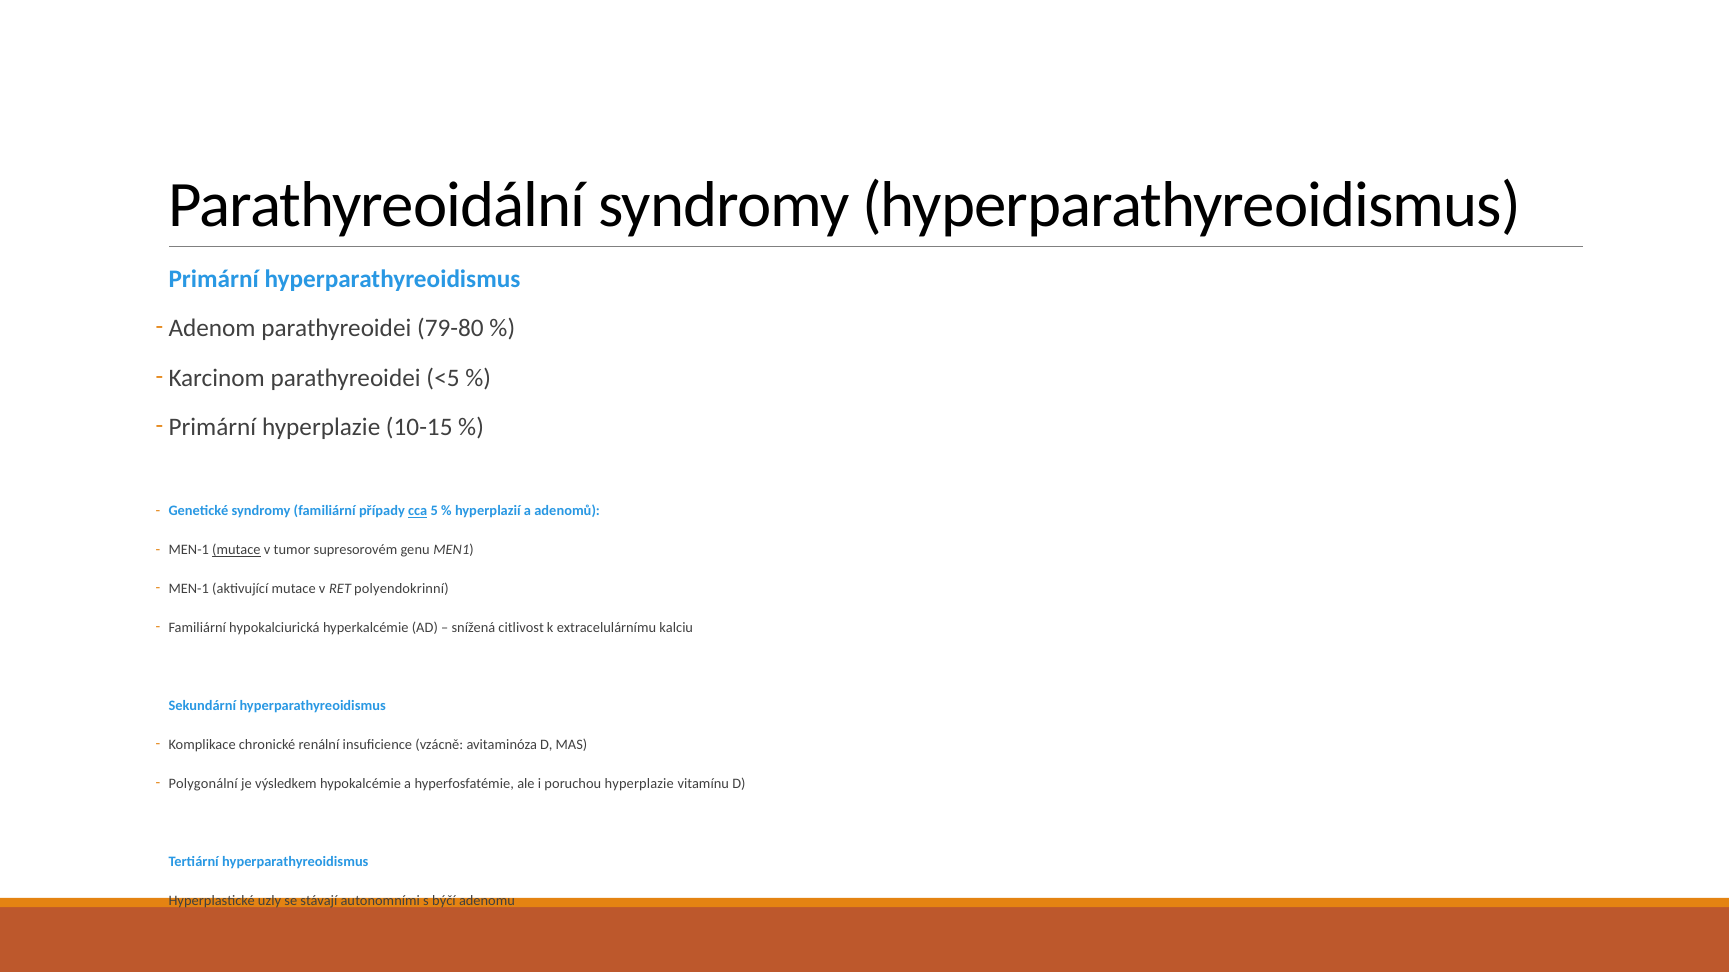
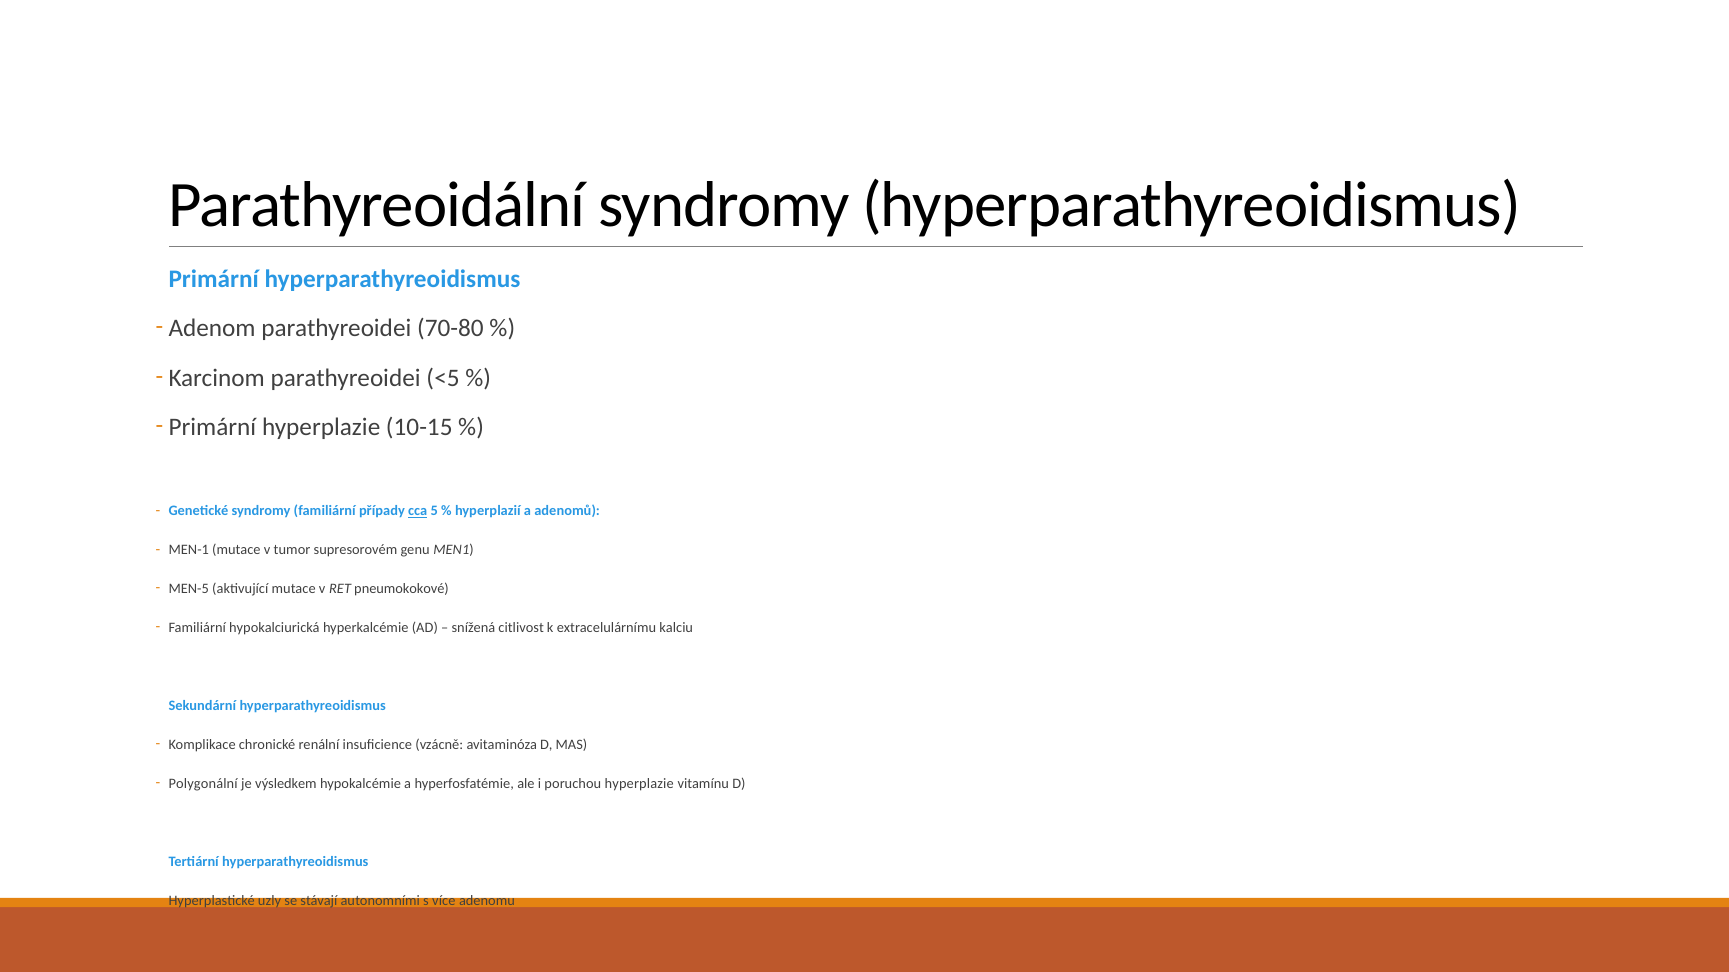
79-80: 79-80 -> 70-80
mutace at (236, 550) underline: present -> none
MEN-1 at (189, 589): MEN-1 -> MEN-5
polyendokrinní: polyendokrinní -> pneumokokové
býčí: býčí -> více
